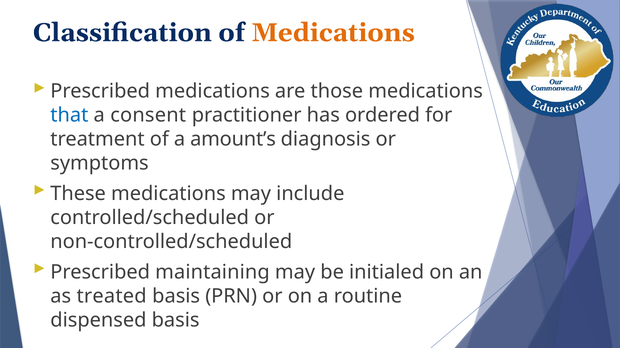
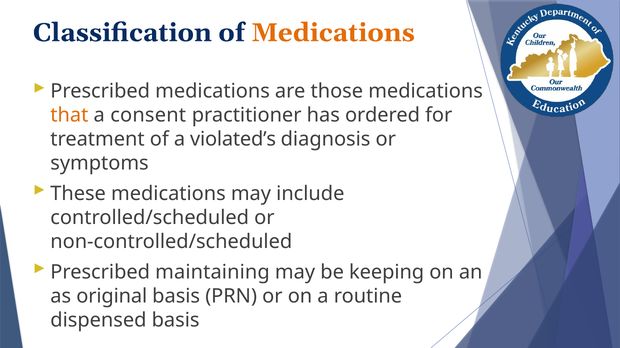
that colour: blue -> orange
amount’s: amount’s -> violated’s
initialed: initialed -> keeping
treated: treated -> original
